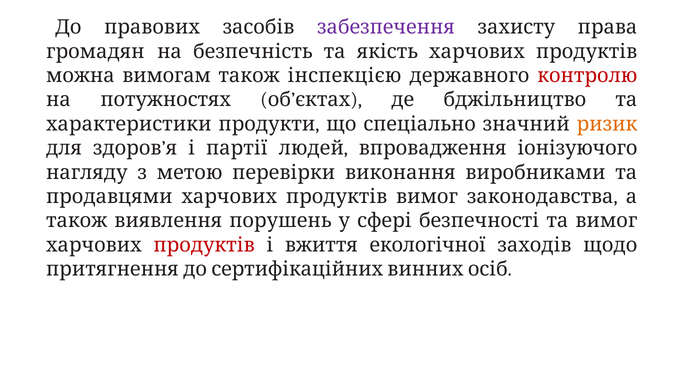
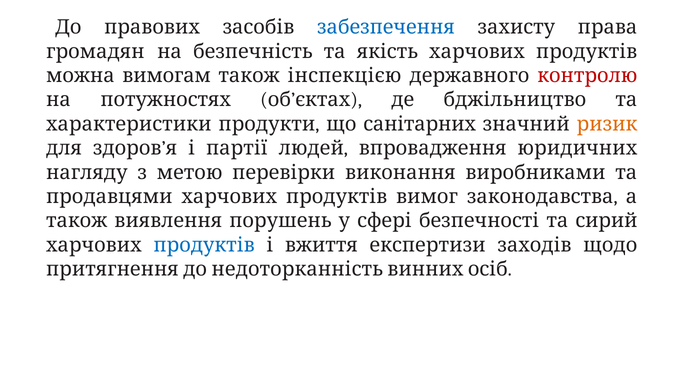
забезпечення colour: purple -> blue
спеціально: спеціально -> санітарних
іонізуючого: іонізуючого -> юридичних
та вимог: вимог -> сирий
продуктів at (204, 245) colour: red -> blue
екологічної: екологічної -> експертизи
сертифікаційних: сертифікаційних -> недоторканність
